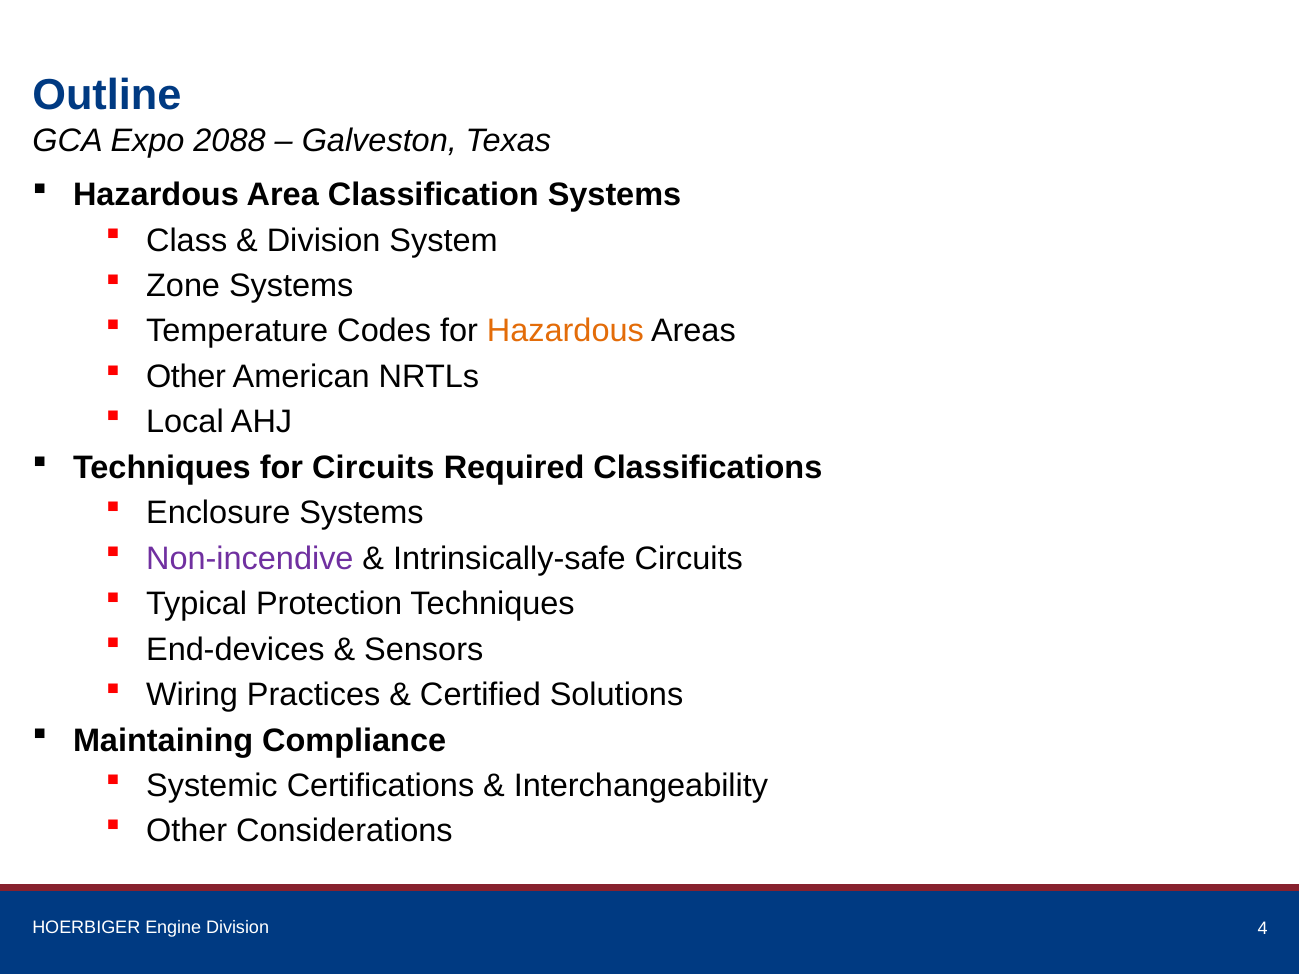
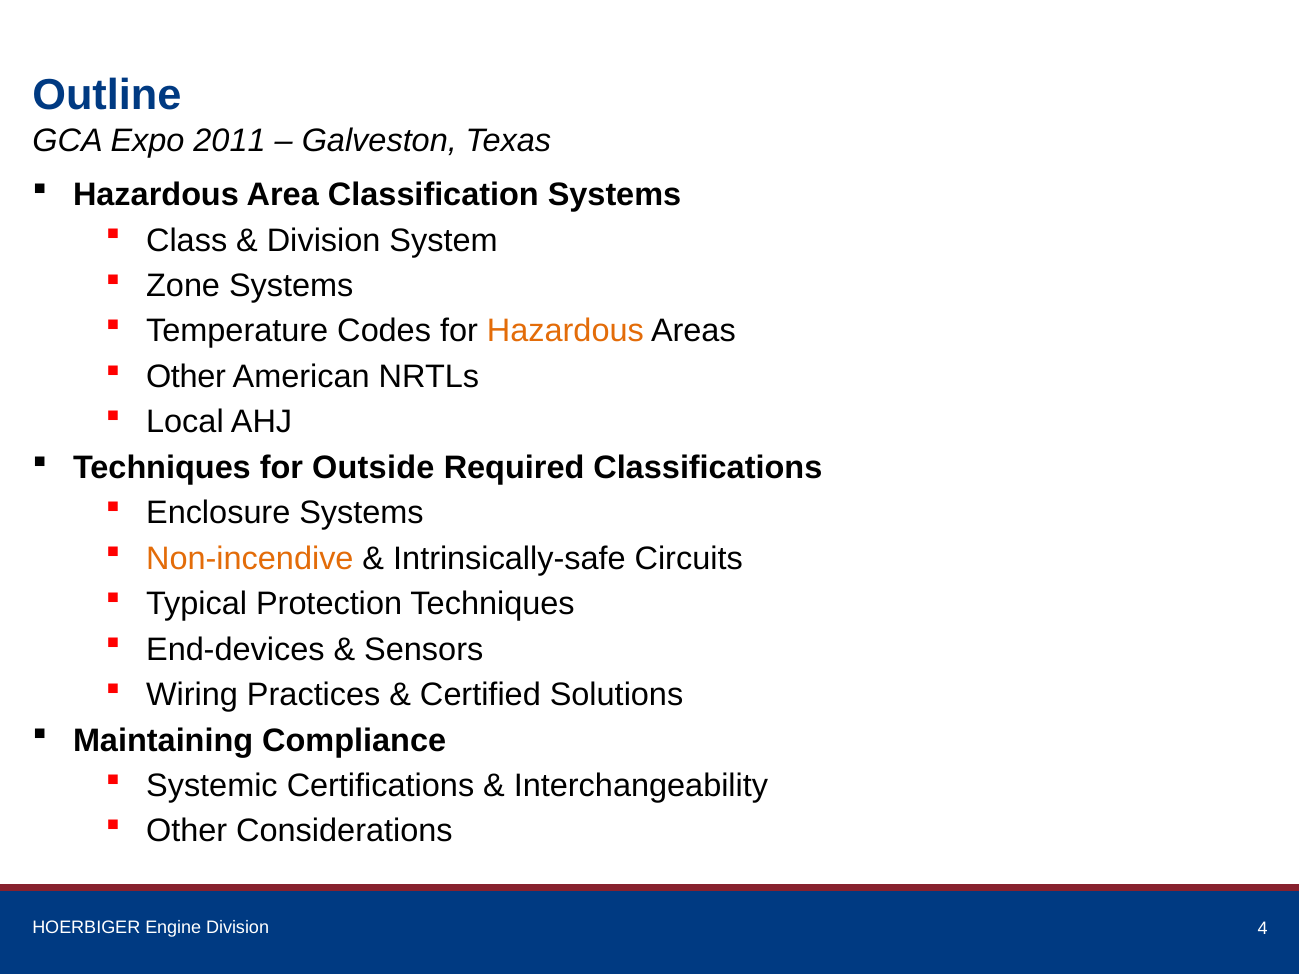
2088: 2088 -> 2011
for Circuits: Circuits -> Outside
Non-incendive colour: purple -> orange
